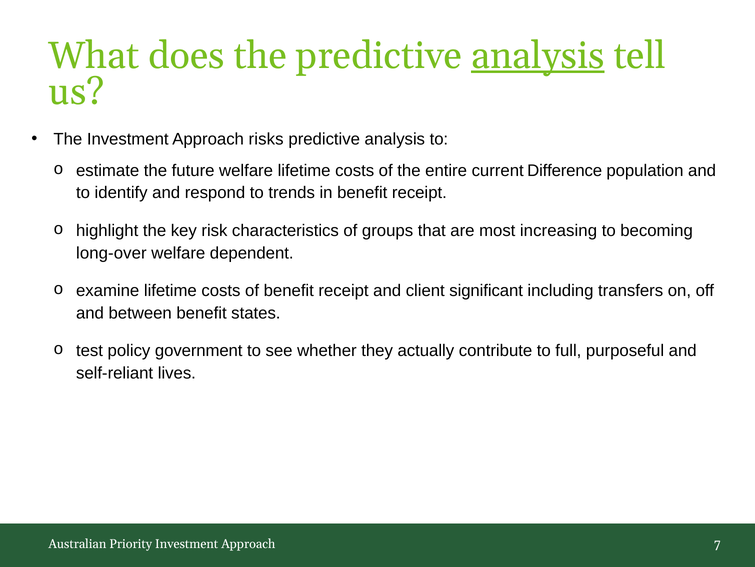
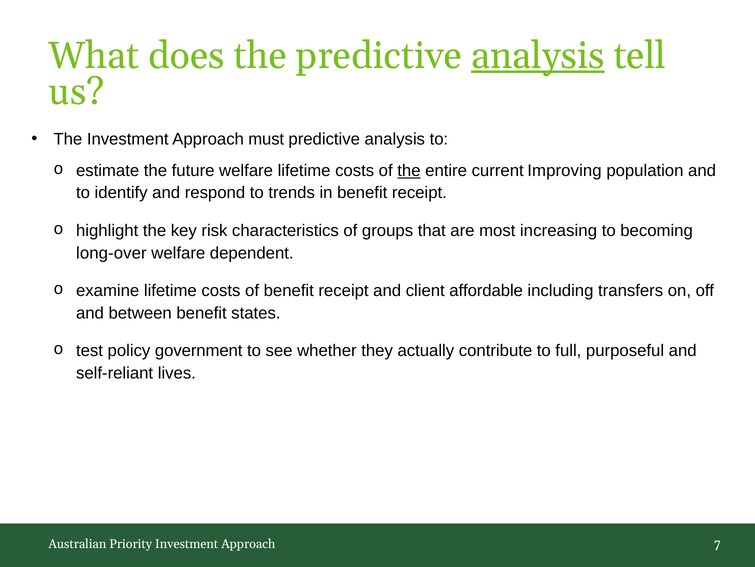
risks: risks -> must
the at (409, 171) underline: none -> present
Difference: Difference -> Improving
significant: significant -> affordable
